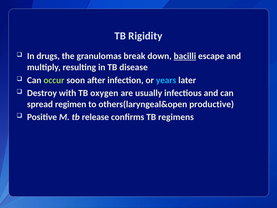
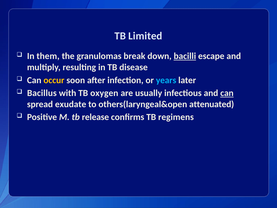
Rigidity: Rigidity -> Limited
drugs: drugs -> them
occur colour: light green -> yellow
Destroy: Destroy -> Bacillus
can at (227, 93) underline: none -> present
regimen: regimen -> exudate
productive: productive -> attenuated
